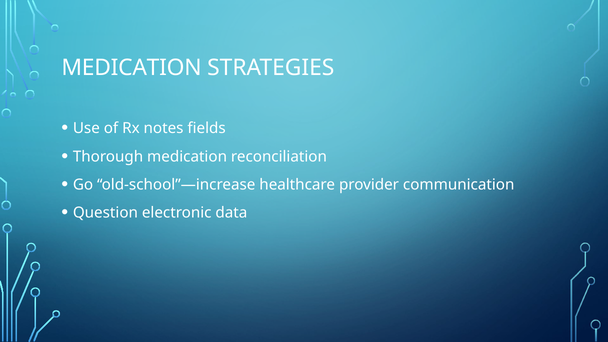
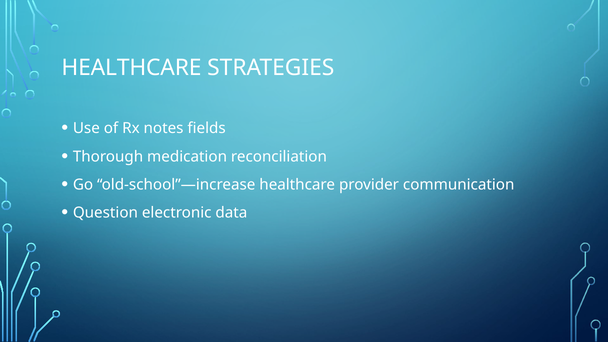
MEDICATION at (131, 68): MEDICATION -> HEALTHCARE
